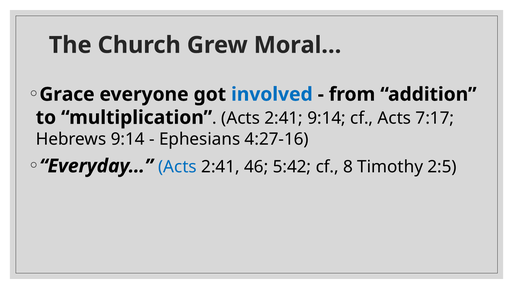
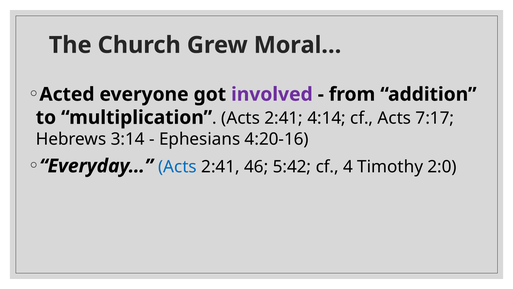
Grace: Grace -> Acted
involved colour: blue -> purple
2:41 9:14: 9:14 -> 4:14
Hebrews 9:14: 9:14 -> 3:14
4:27-16: 4:27-16 -> 4:20-16
8: 8 -> 4
2:5: 2:5 -> 2:0
